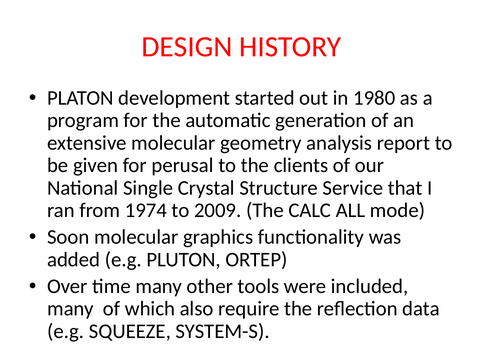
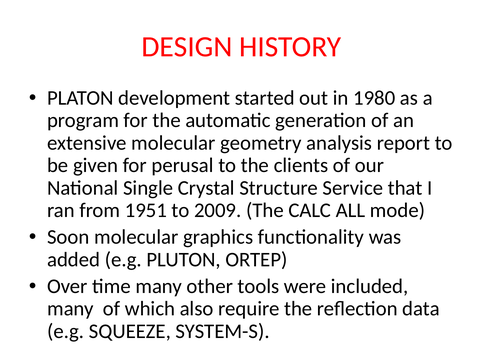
1974: 1974 -> 1951
